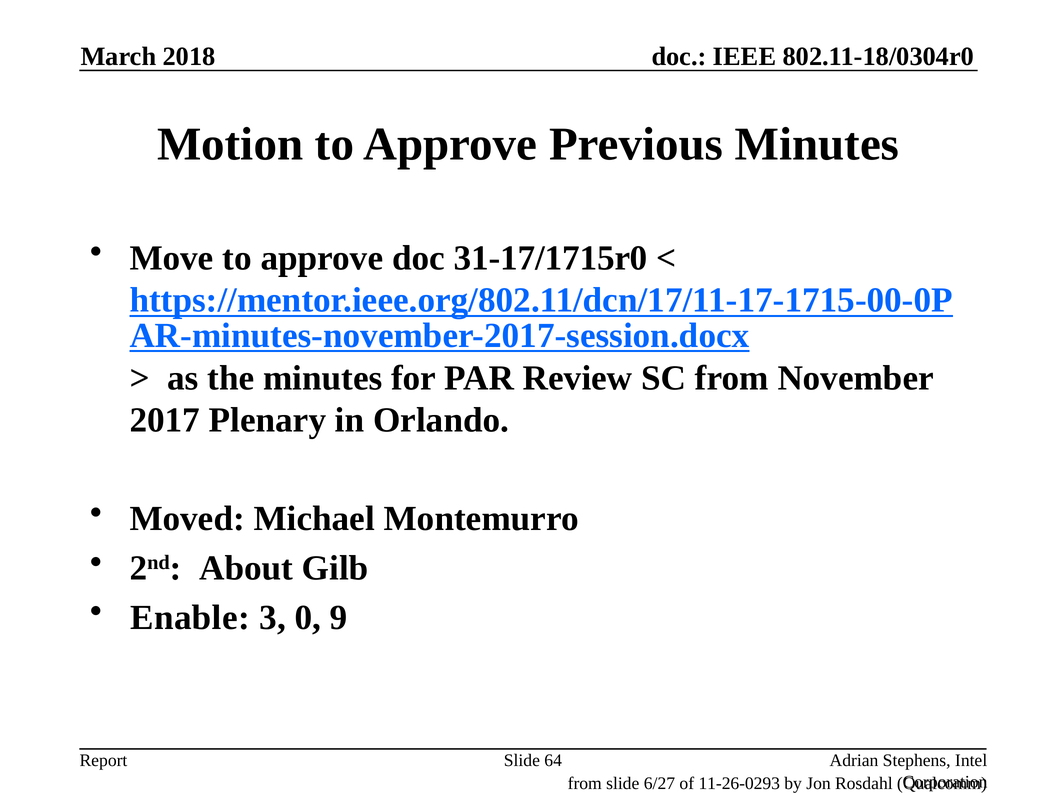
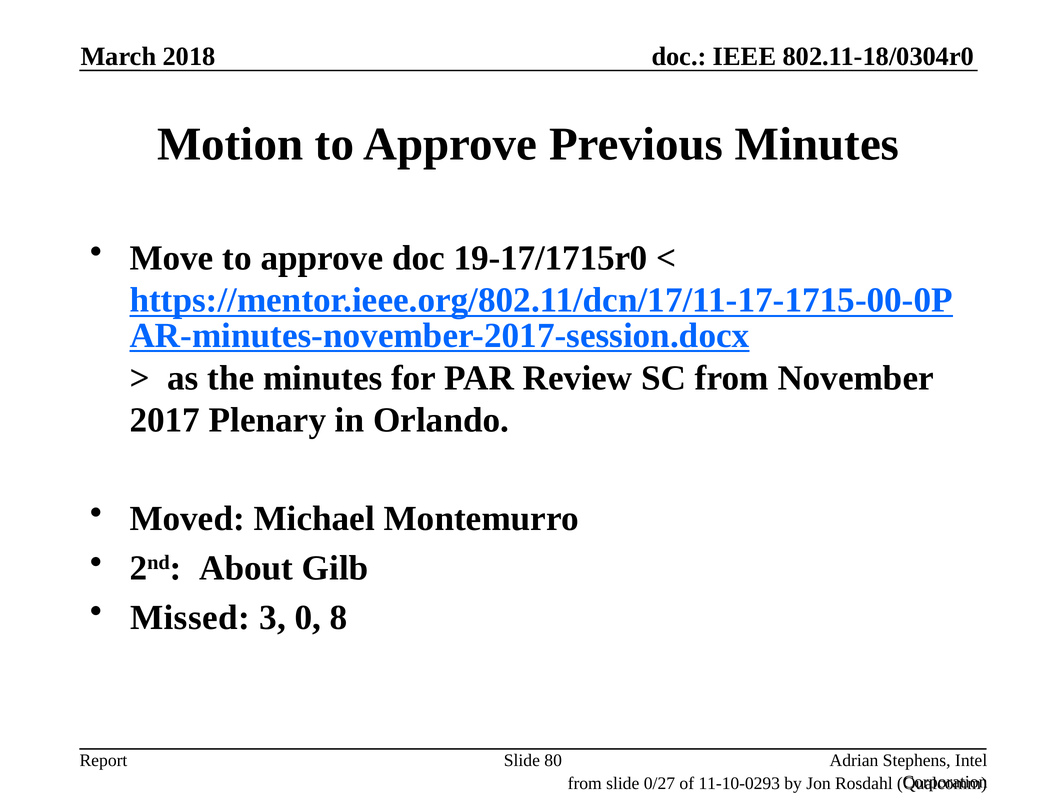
31-17/1715r0: 31-17/1715r0 -> 19-17/1715r0
Enable: Enable -> Missed
9: 9 -> 8
64: 64 -> 80
6/27: 6/27 -> 0/27
11-26-0293: 11-26-0293 -> 11-10-0293
